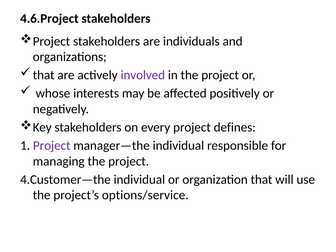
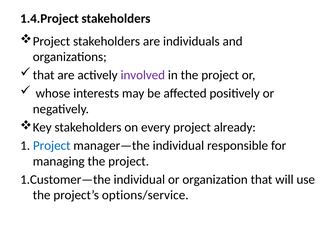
4.6.Project: 4.6.Project -> 1.4.Project
defines: defines -> already
Project at (52, 146) colour: purple -> blue
4.Customer—the: 4.Customer—the -> 1.Customer—the
